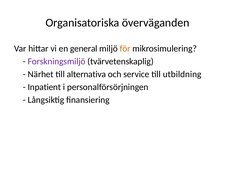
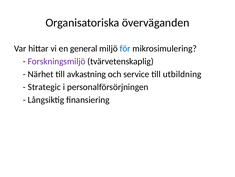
för colour: orange -> blue
alternativa: alternativa -> avkastning
Inpatient: Inpatient -> Strategic
